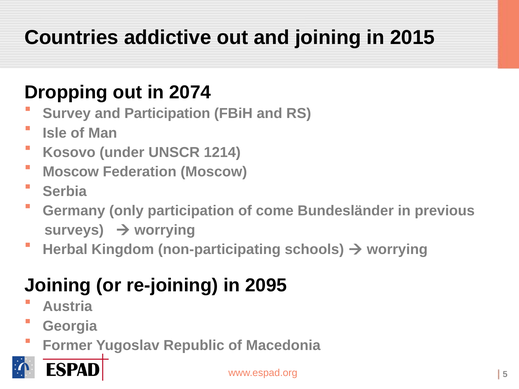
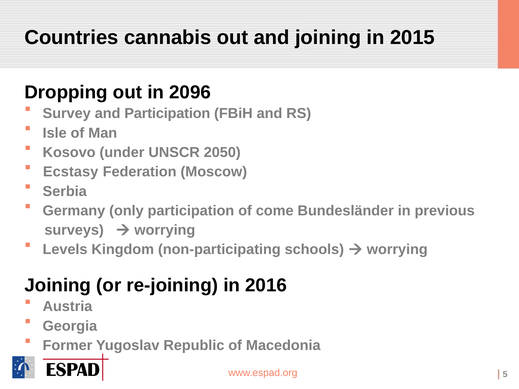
addictive: addictive -> cannabis
2074: 2074 -> 2096
1214: 1214 -> 2050
Moscow at (71, 172): Moscow -> Ecstasy
Herbal: Herbal -> Levels
2095: 2095 -> 2016
